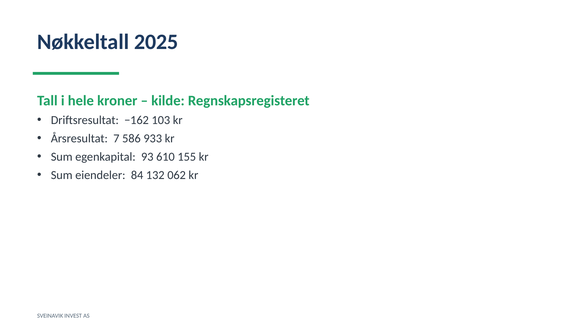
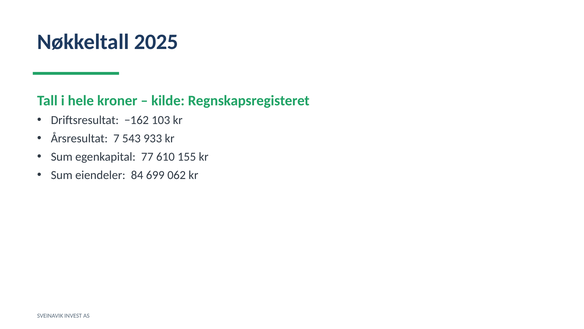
586: 586 -> 543
93: 93 -> 77
132: 132 -> 699
